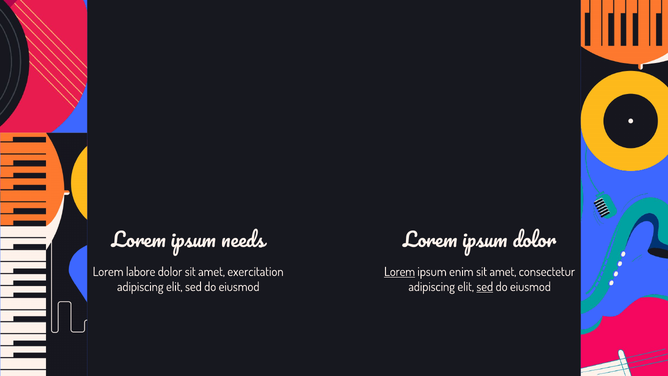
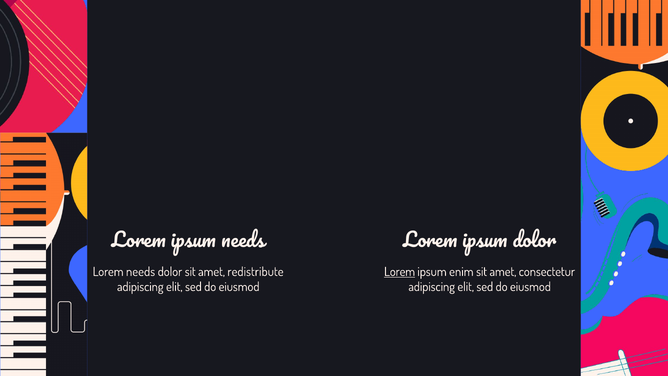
Lorem labore: labore -> needs
exercitation: exercitation -> redistribute
sed at (485, 287) underline: present -> none
